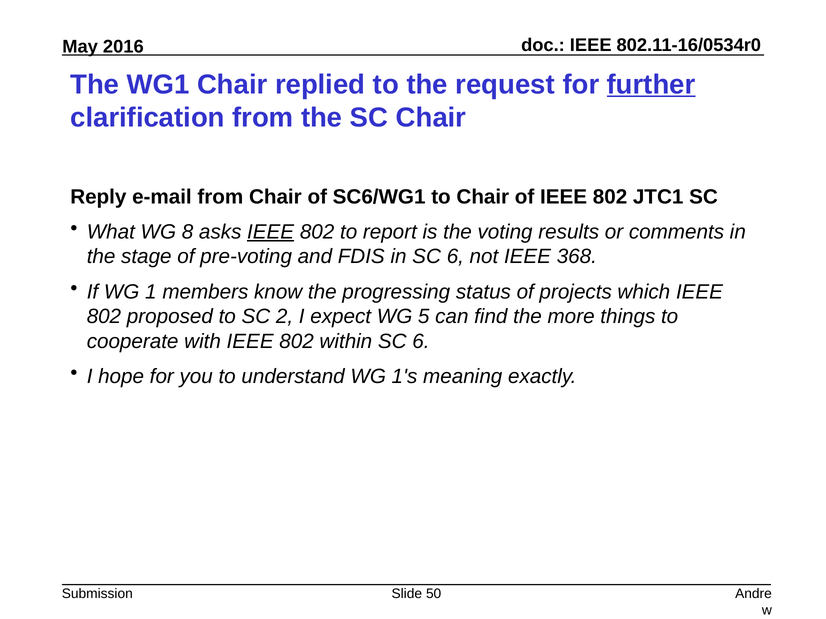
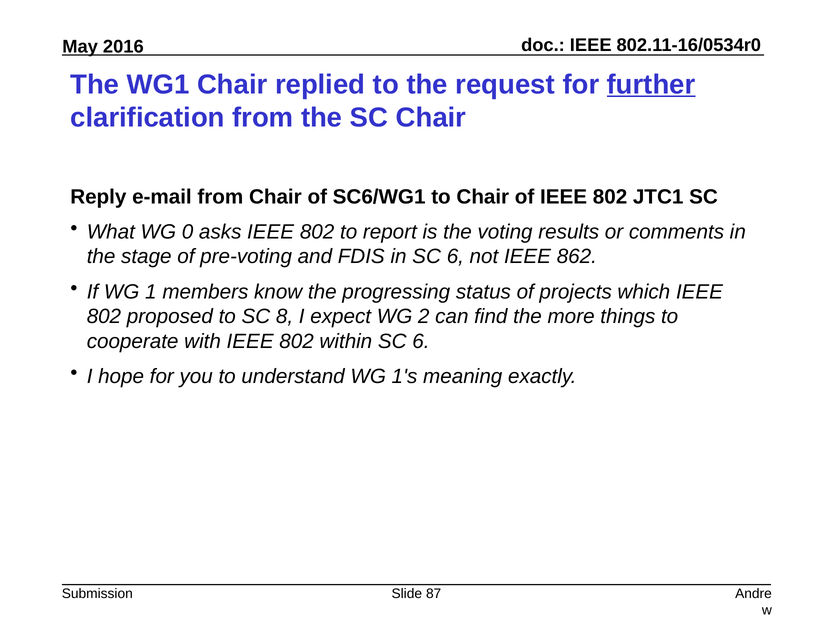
8: 8 -> 0
IEEE at (271, 232) underline: present -> none
368: 368 -> 862
2: 2 -> 8
5: 5 -> 2
50: 50 -> 87
